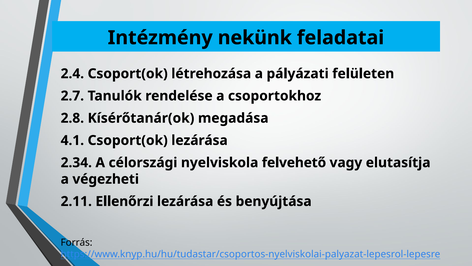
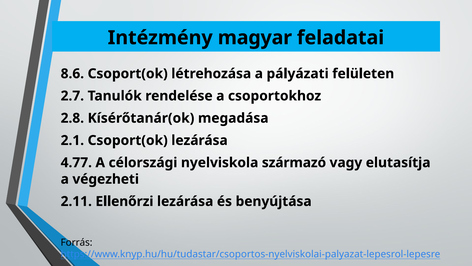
nekünk: nekünk -> magyar
2.4: 2.4 -> 8.6
4.1: 4.1 -> 2.1
2.34: 2.34 -> 4.77
felvehető: felvehető -> származó
